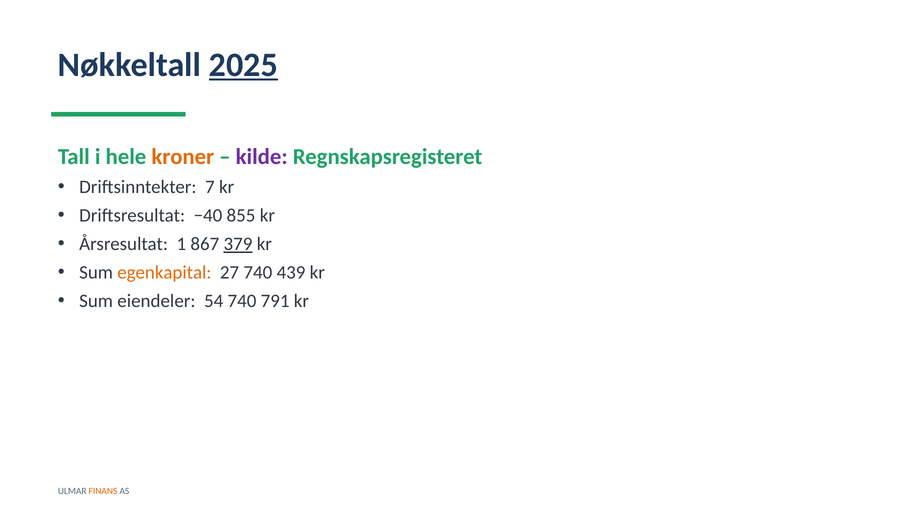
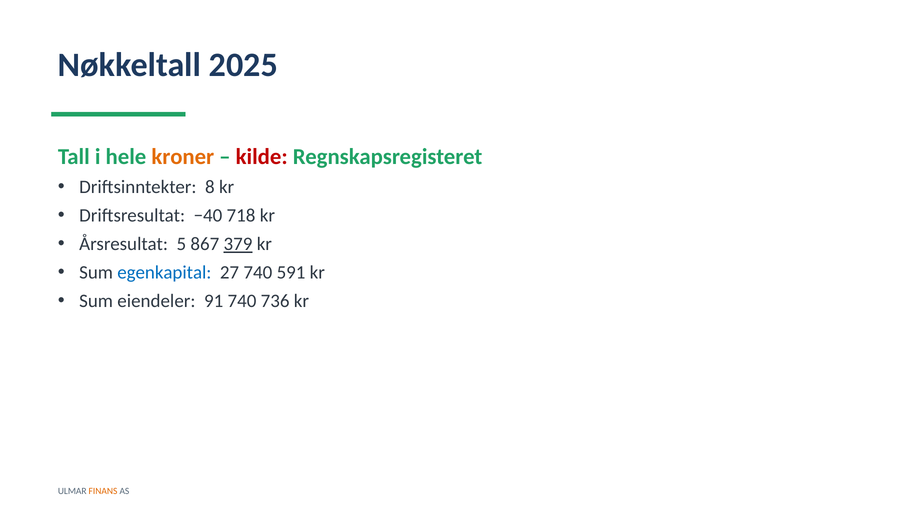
2025 underline: present -> none
kilde colour: purple -> red
7: 7 -> 8
855: 855 -> 718
1: 1 -> 5
egenkapital colour: orange -> blue
439: 439 -> 591
54: 54 -> 91
791: 791 -> 736
